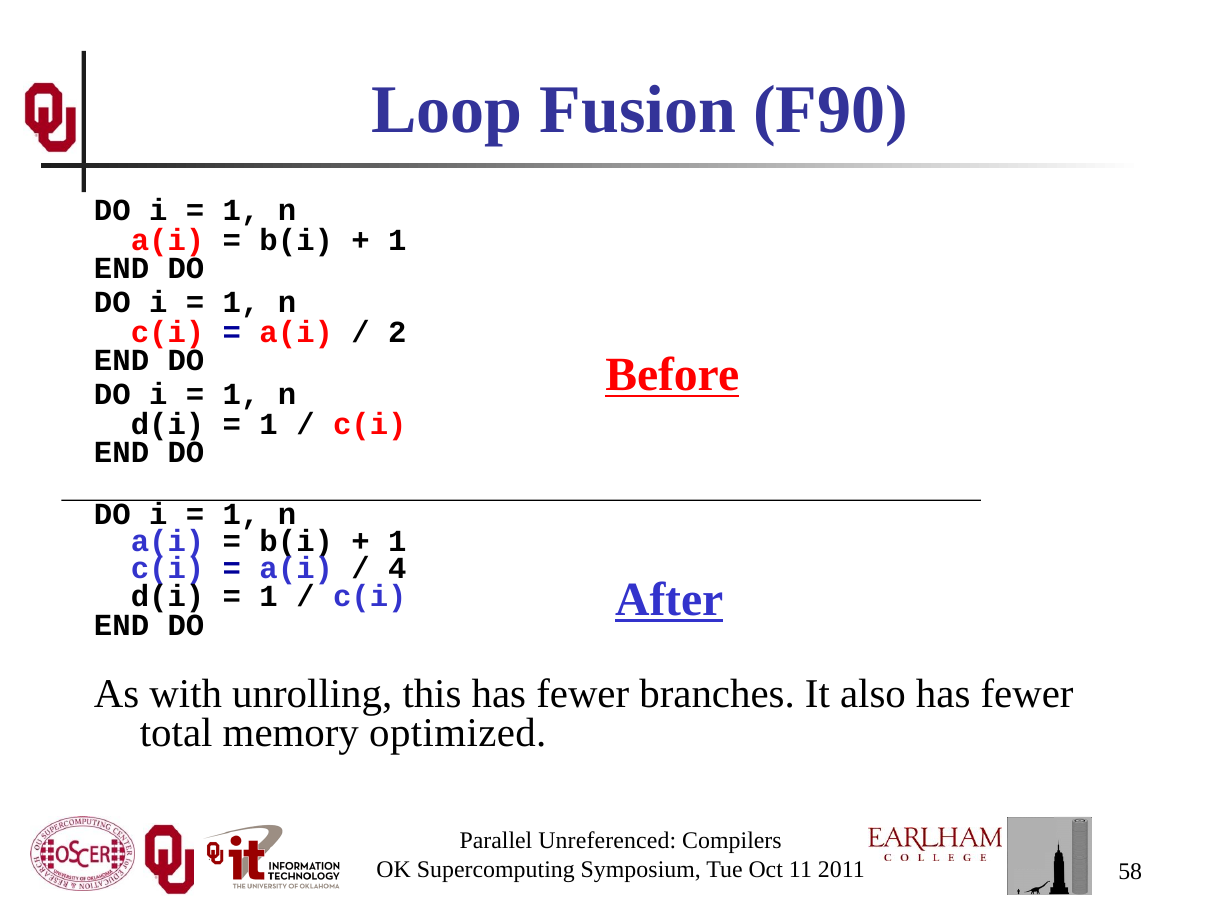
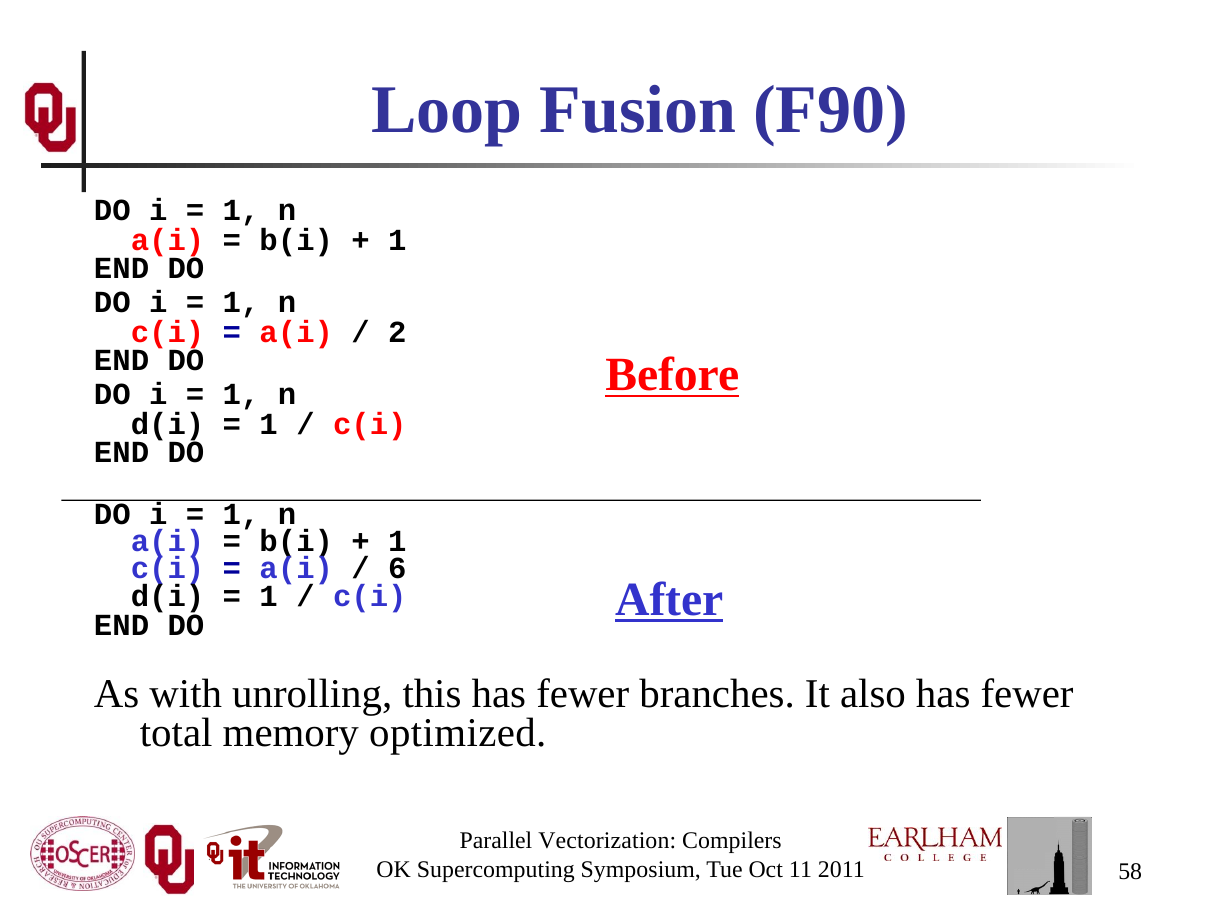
4: 4 -> 6
Unreferenced: Unreferenced -> Vectorization
